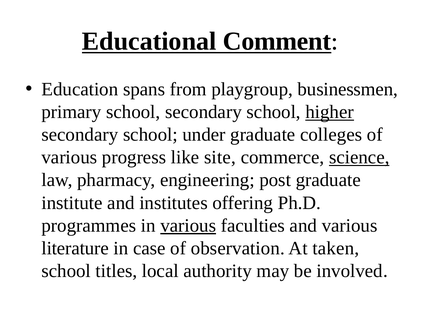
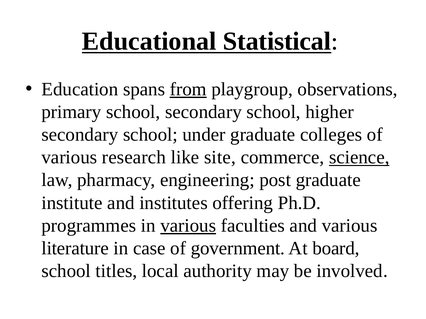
Comment: Comment -> Statistical
from underline: none -> present
businessmen: businessmen -> observations
higher underline: present -> none
progress: progress -> research
observation: observation -> government
taken: taken -> board
